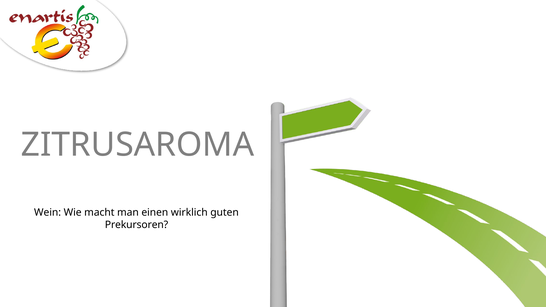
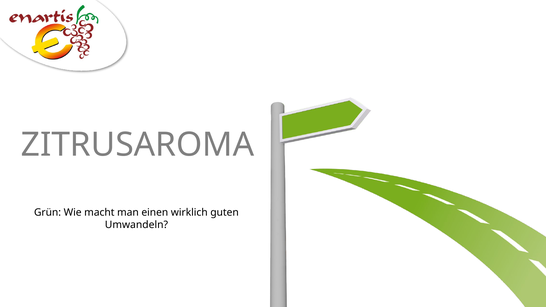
Wein: Wein -> Grün
Prekursoren: Prekursoren -> Umwandeln
